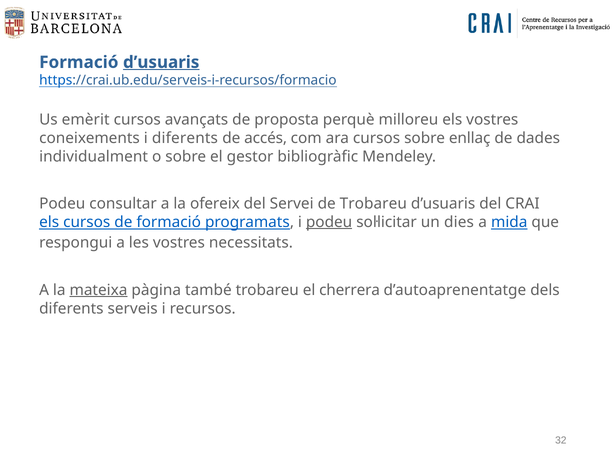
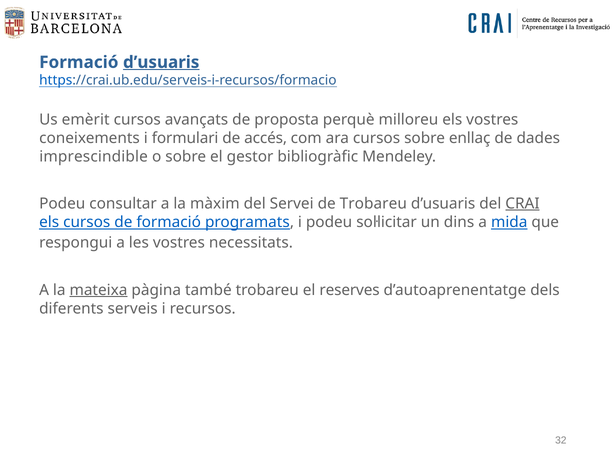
i diferents: diferents -> formulari
individualment: individualment -> imprescindible
ofereix: ofereix -> màxim
CRAI underline: none -> present
podeu at (329, 222) underline: present -> none
dies: dies -> dins
cherrera: cherrera -> reserves
